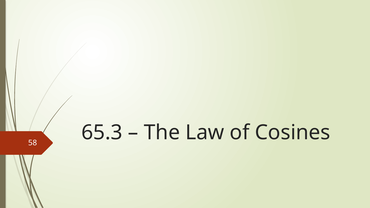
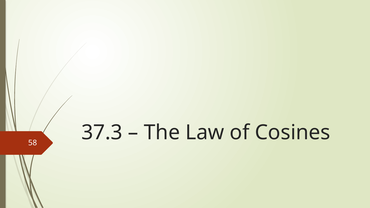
65.3: 65.3 -> 37.3
